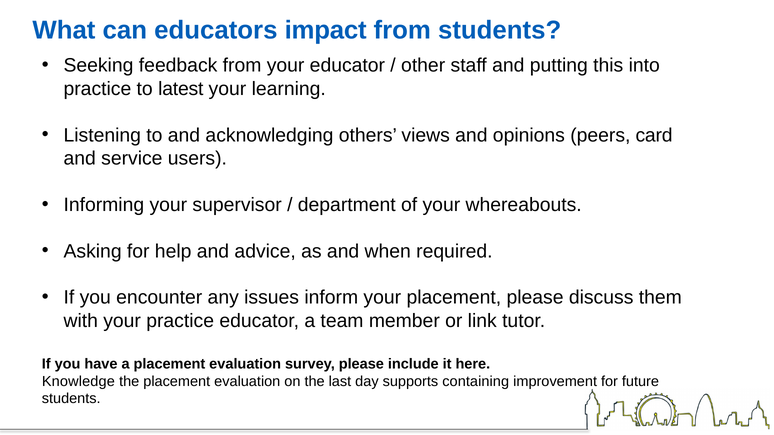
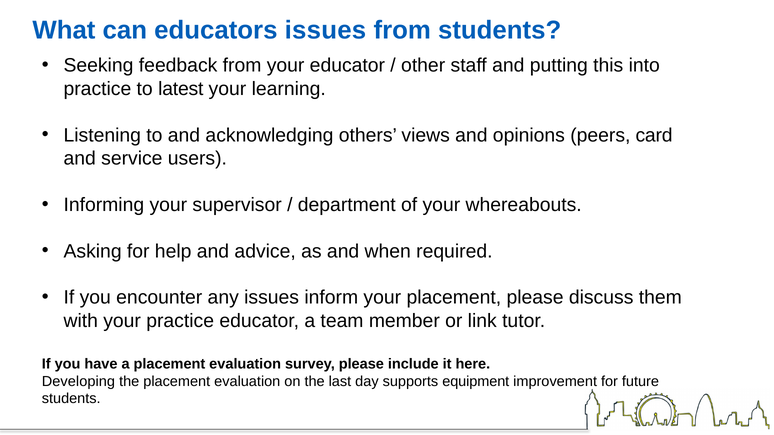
educators impact: impact -> issues
Knowledge: Knowledge -> Developing
containing: containing -> equipment
